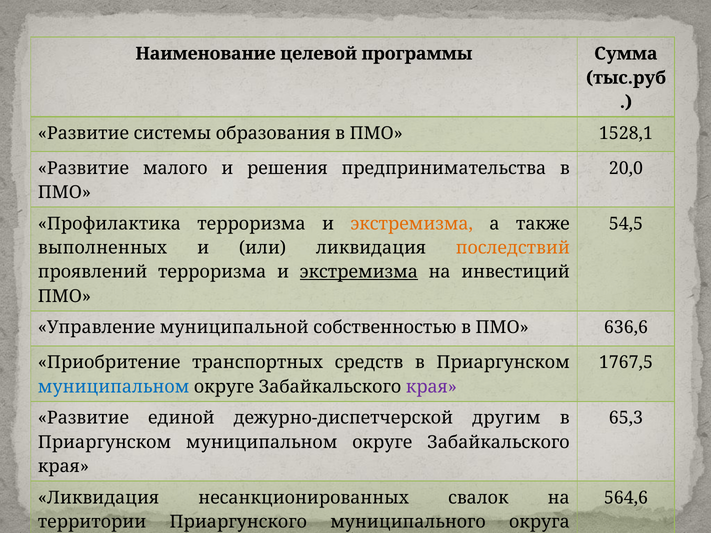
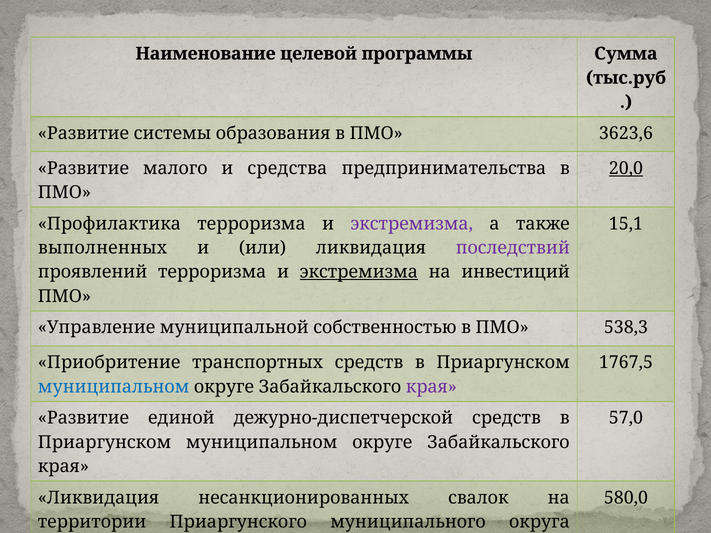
1528,1: 1528,1 -> 3623,6
решения: решения -> средства
20,0 underline: none -> present
экстремизма at (412, 224) colour: orange -> purple
54,5: 54,5 -> 15,1
последствий colour: orange -> purple
636,6: 636,6 -> 538,3
дежурно-диспетчерской другим: другим -> средств
65,3: 65,3 -> 57,0
564,6: 564,6 -> 580,0
